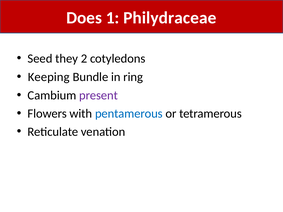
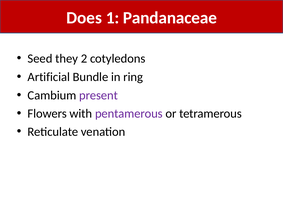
Philydraceae: Philydraceae -> Pandanaceae
Keeping: Keeping -> Artificial
pentamerous colour: blue -> purple
